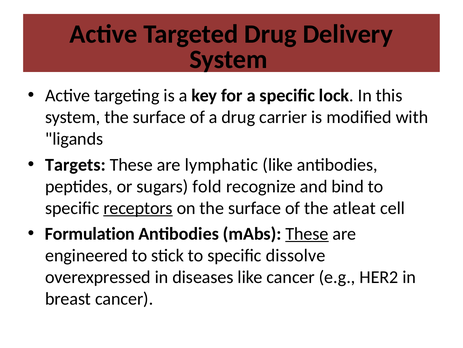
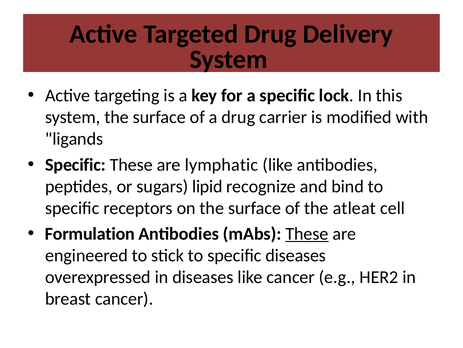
Targets at (75, 164): Targets -> Specific
fold: fold -> lipid
receptors underline: present -> none
specific dissolve: dissolve -> diseases
